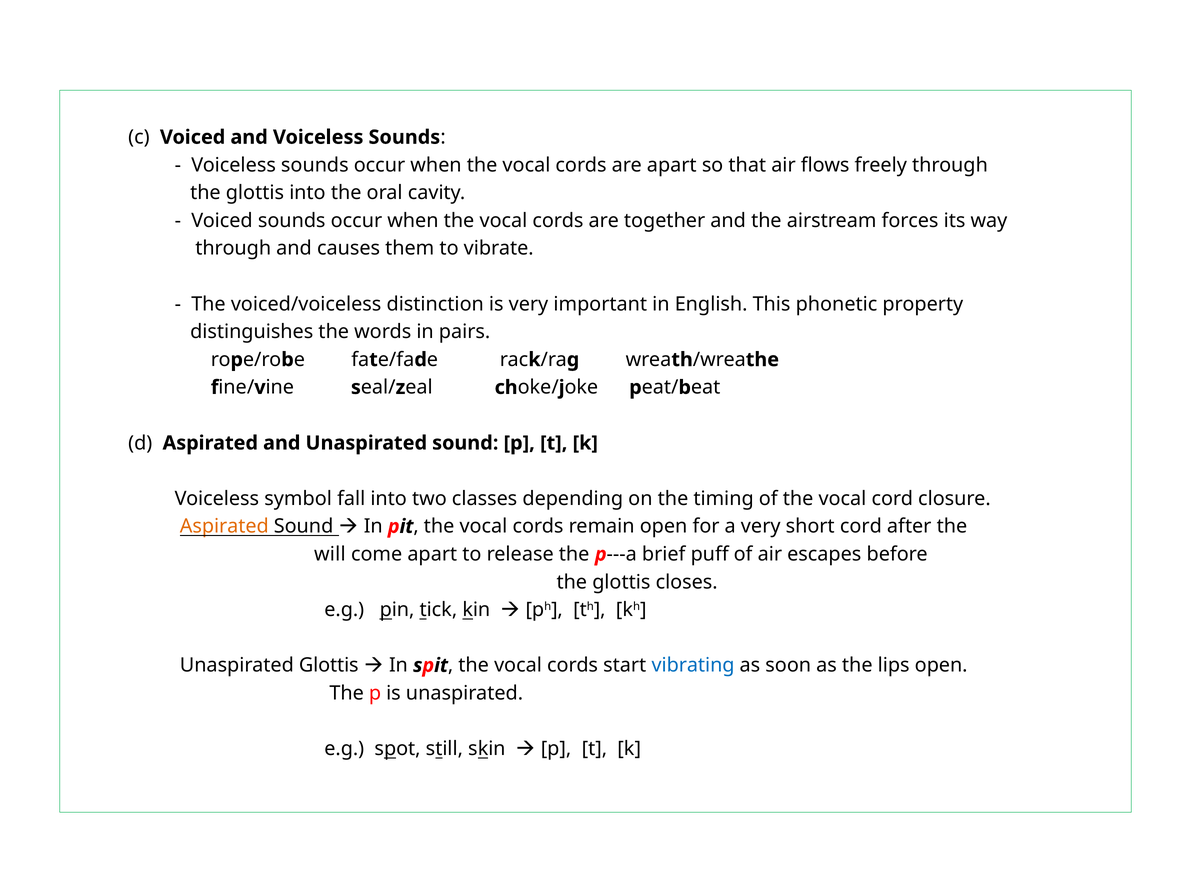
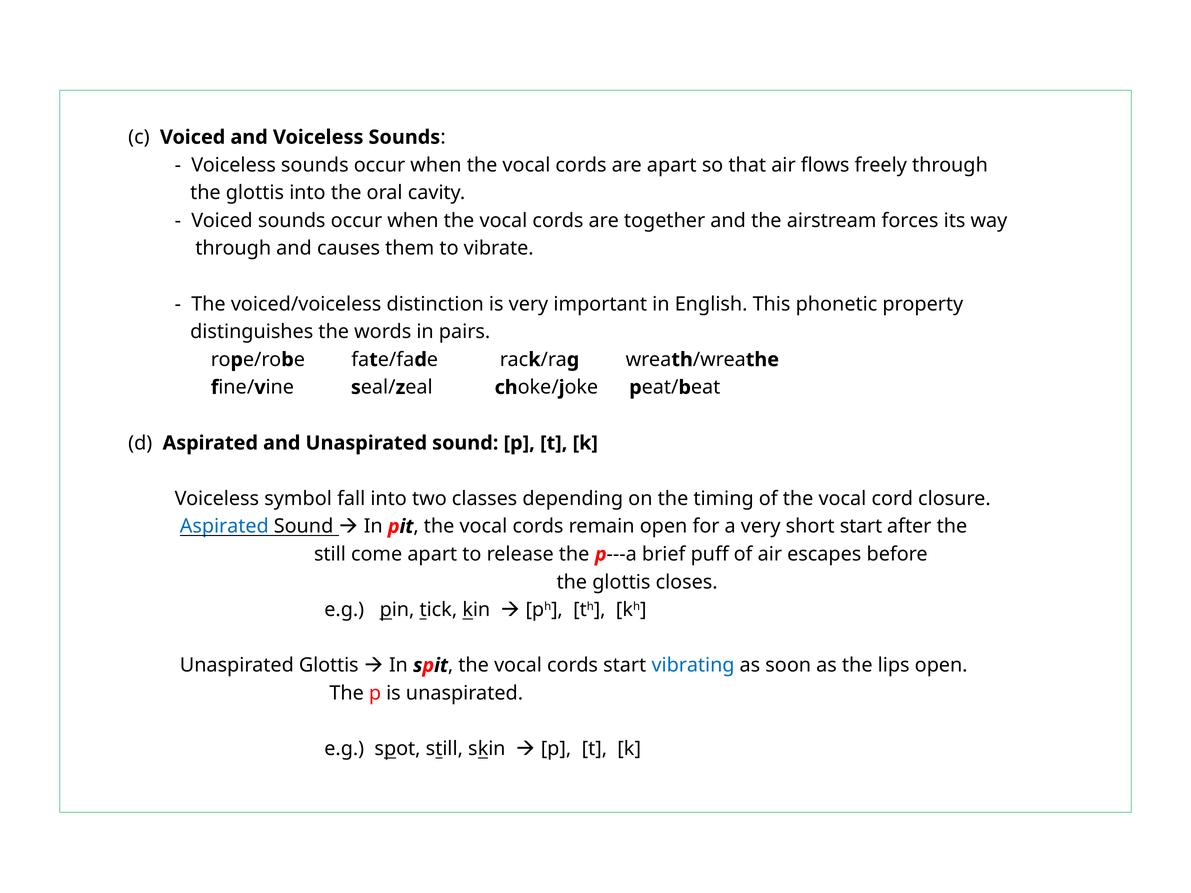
Aspirated at (224, 527) colour: orange -> blue
short cord: cord -> start
will at (330, 554): will -> still
